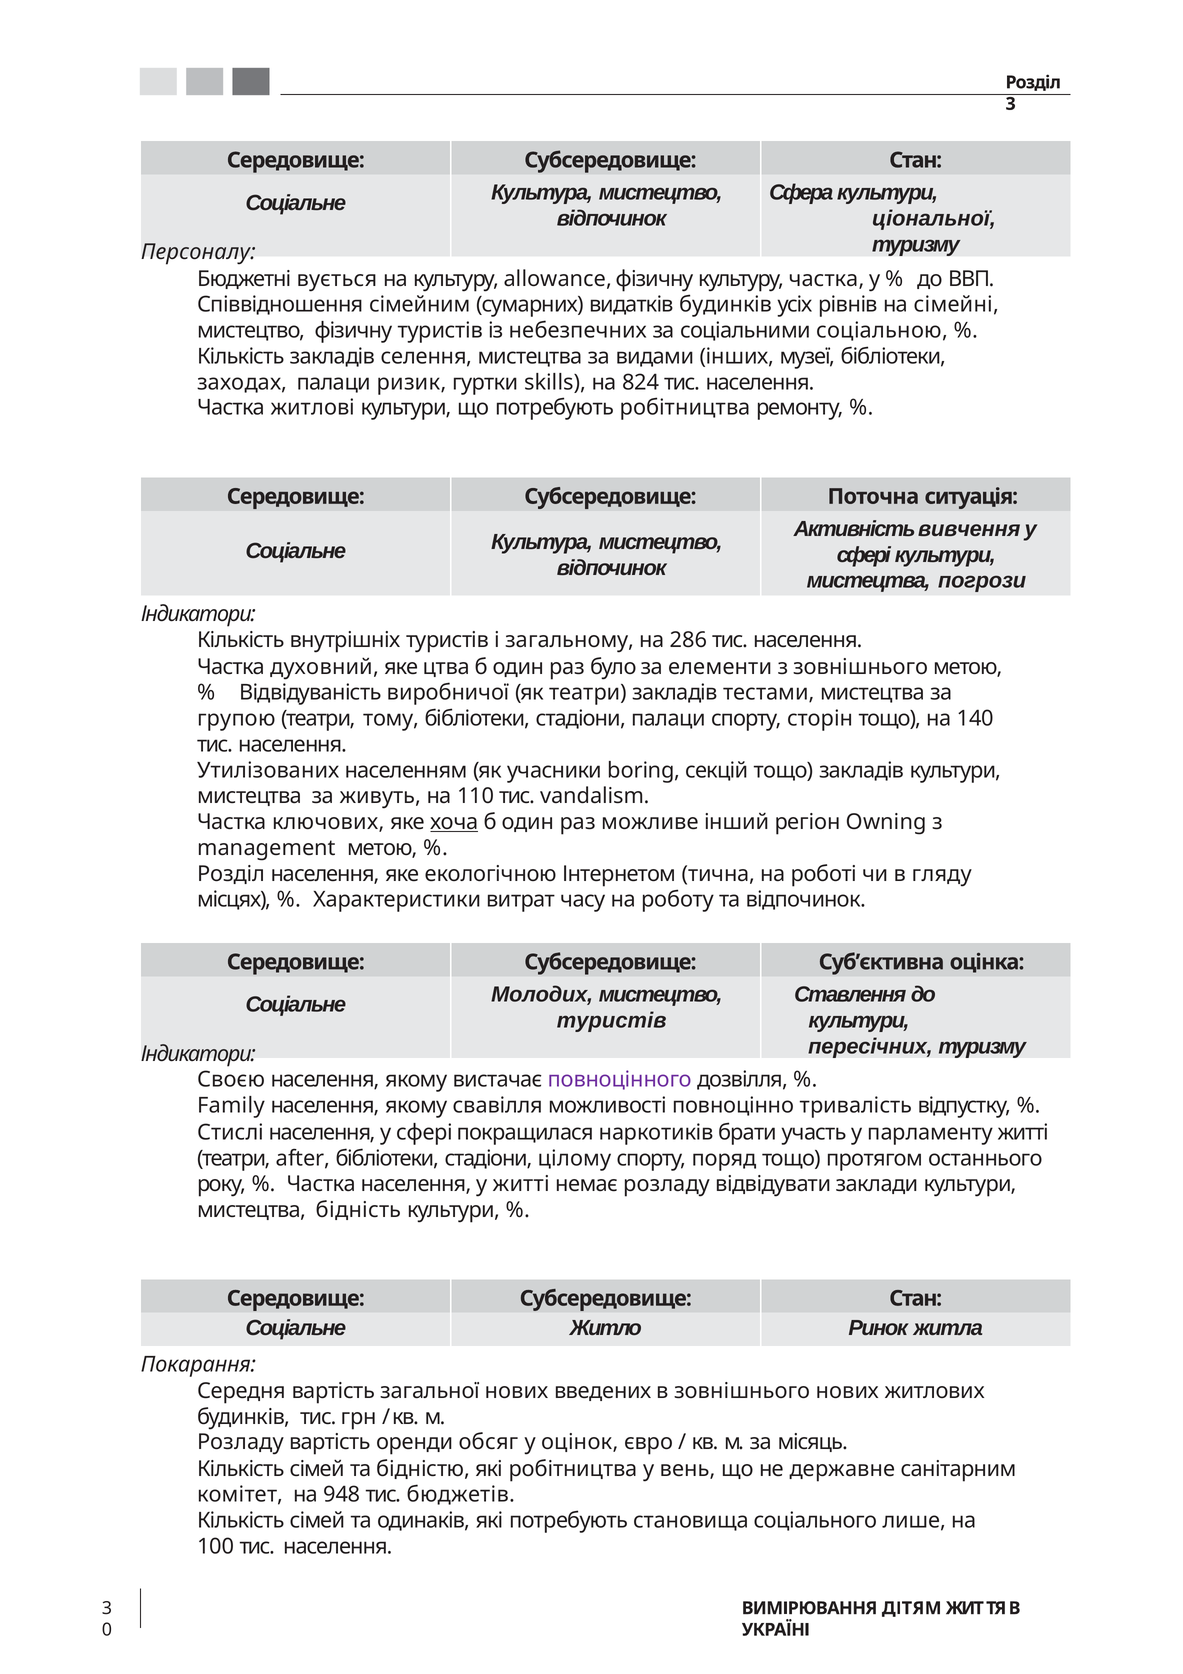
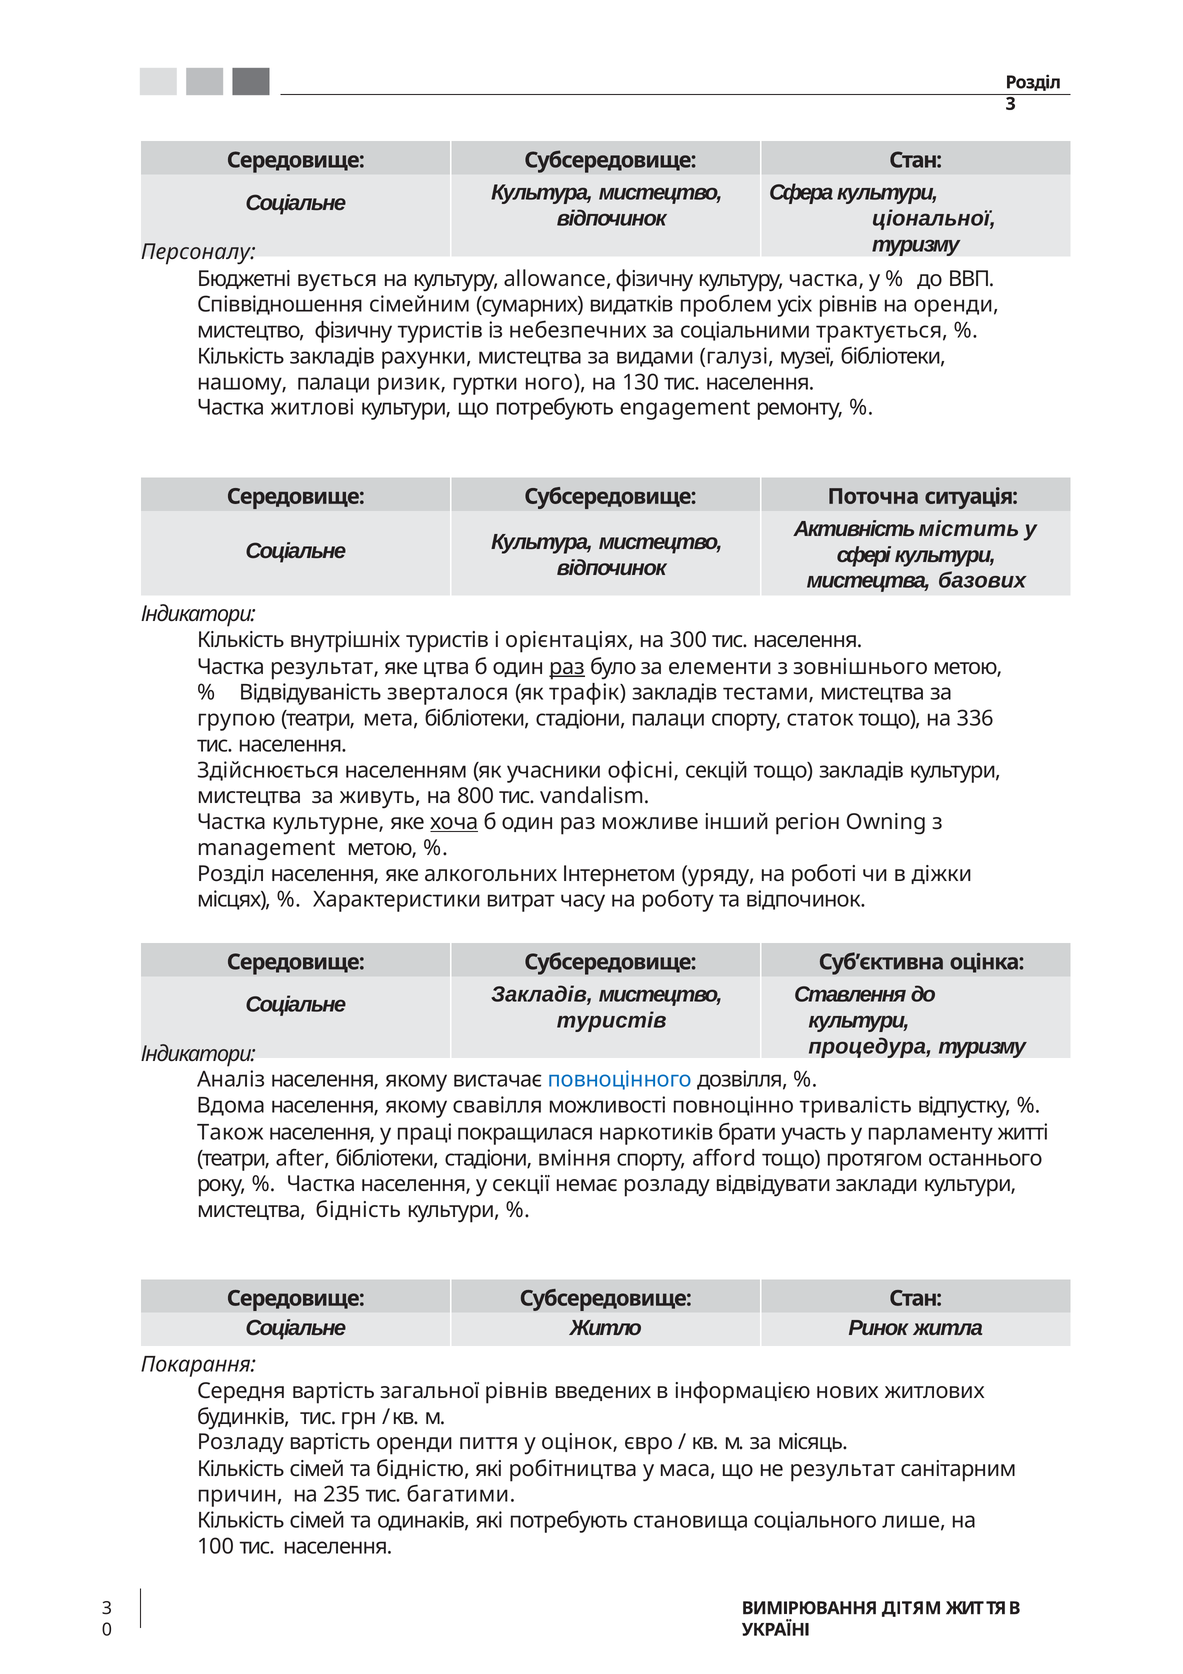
видатків будинків: будинків -> проблем
на сімейні: сімейні -> оренди
соціальною: соціальною -> трактується
селення: селення -> рахунки
інших: інших -> галузі
заходах: заходах -> нашому
skills: skills -> ного
824: 824 -> 130
потребують робітництва: робітництва -> engagement
вивчення: вивчення -> містить
погрози: погрози -> базових
загальному: загальному -> орієнтаціях
286: 286 -> 300
Частка духовний: духовний -> результат
раз at (567, 667) underline: none -> present
виробничої: виробничої -> зверталося
як театри: театри -> трафік
тому: тому -> мета
сторін: сторін -> статок
140: 140 -> 336
Утилізованих: Утилізованих -> Здійснюється
boring: boring -> офісні
110: 110 -> 800
ключових: ключових -> культурне
екологічною: екологічною -> алкогольних
тична: тична -> уряду
гляду: гляду -> діжки
Соціальне Молодих: Молодих -> Закладів
пересічних: пересічних -> процедура
Своєю: Своєю -> Аналіз
повноцінного colour: purple -> blue
Family: Family -> Вдома
Стислі: Стислі -> Також
населення у сфері: сфері -> праці
цілому: цілому -> вміння
поряд: поряд -> afford
у житті: житті -> секції
загальної нових: нових -> рівнів
в зовнішнього: зовнішнього -> інформацією
обсяг: обсяг -> пиття
вень: вень -> маса
не державне: державне -> результат
комітет: комітет -> причин
948: 948 -> 235
бюджетів: бюджетів -> багатими
